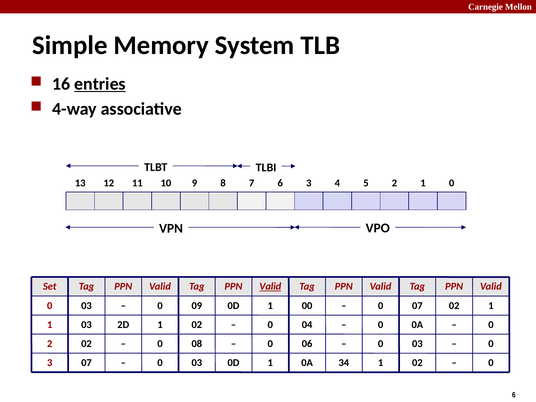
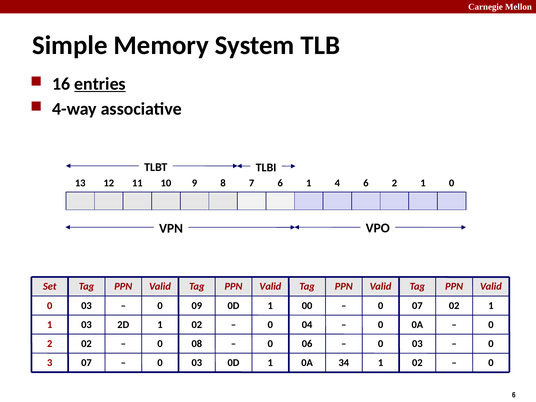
6 3: 3 -> 1
4 5: 5 -> 6
Valid at (270, 286) underline: present -> none
